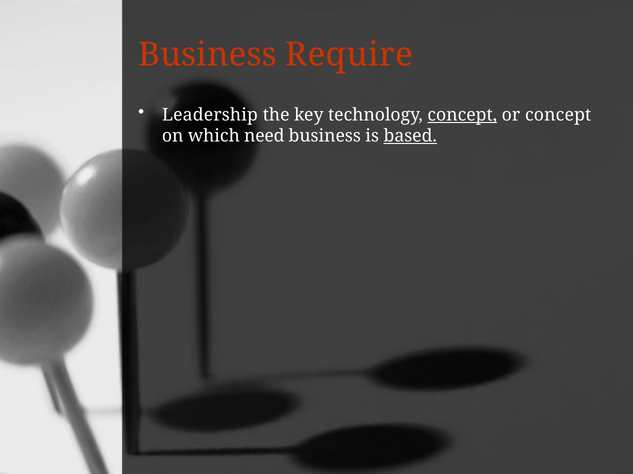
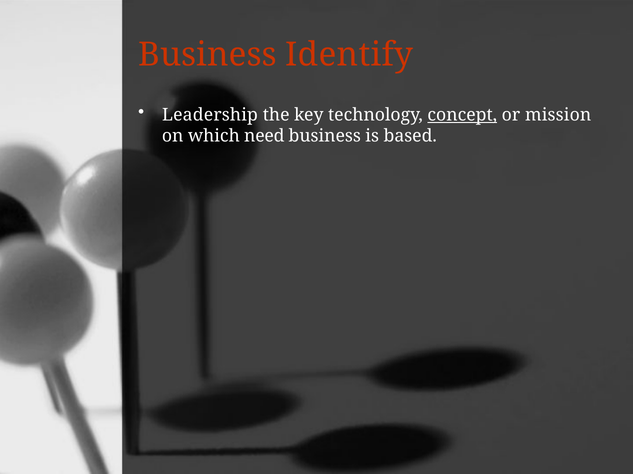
Require: Require -> Identify
or concept: concept -> mission
based underline: present -> none
